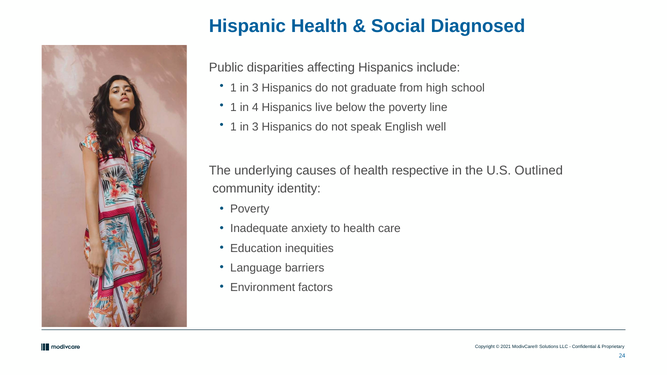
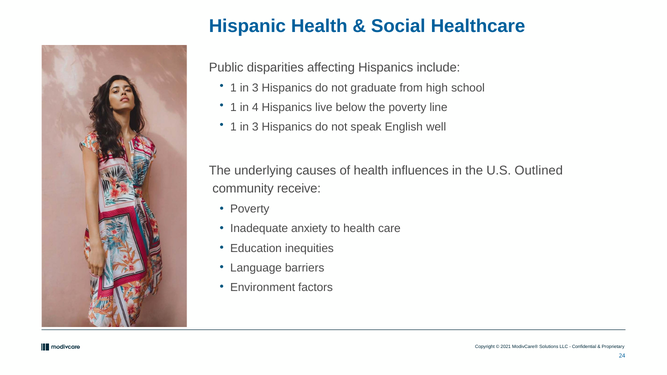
Diagnosed: Diagnosed -> Healthcare
respective: respective -> influences
identity: identity -> receive
